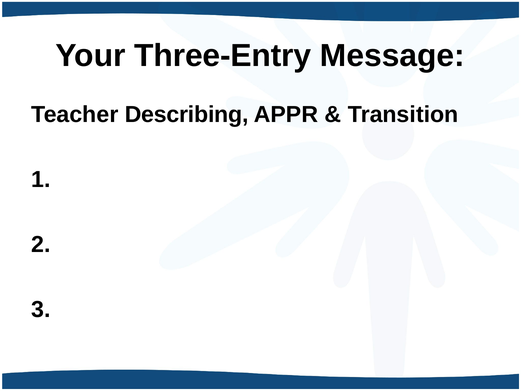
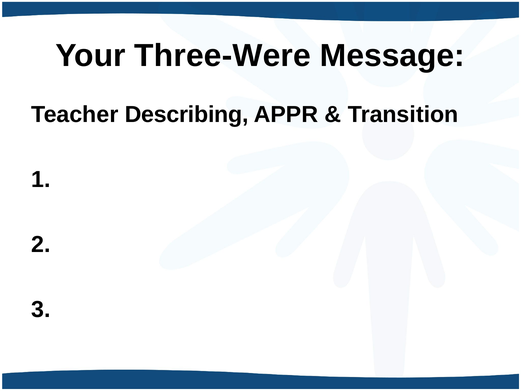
Three-Entry: Three-Entry -> Three-Were
